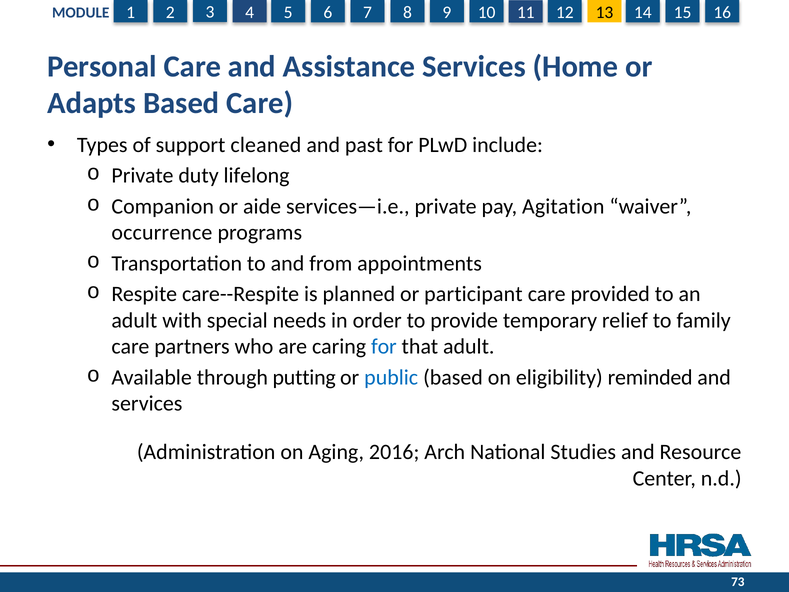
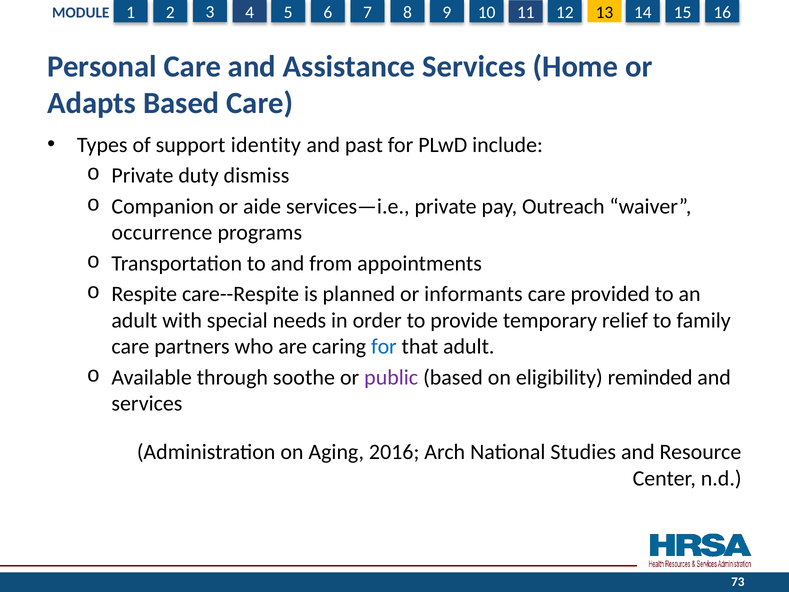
cleaned: cleaned -> identity
lifelong: lifelong -> dismiss
Agitation: Agitation -> Outreach
participant: participant -> informants
putting: putting -> soothe
public colour: blue -> purple
